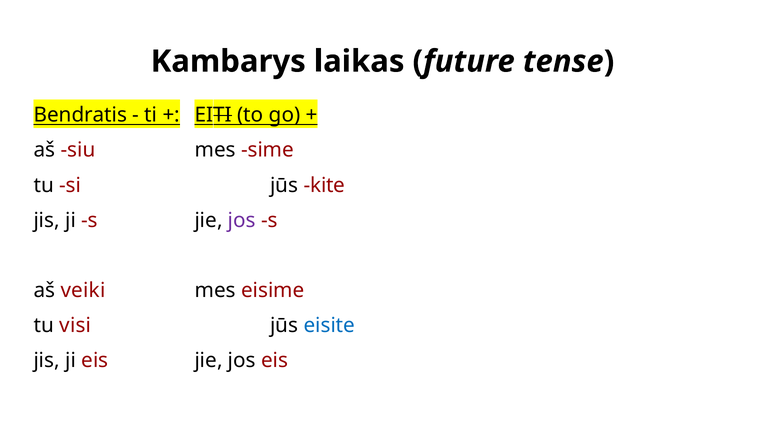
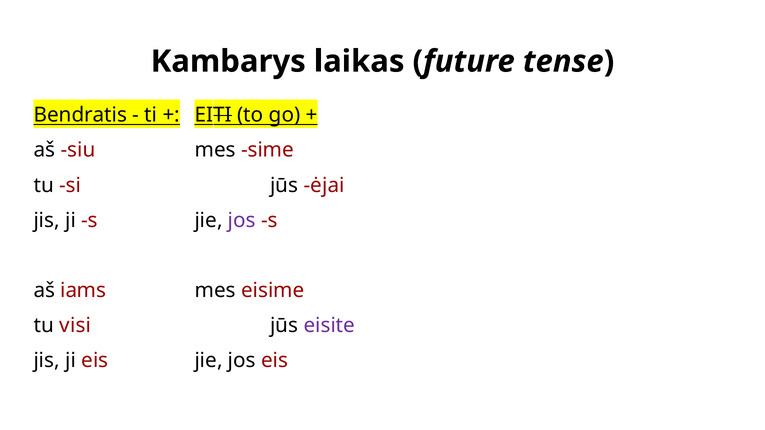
kite: kite -> ėjai
veiki: veiki -> iams
eisite colour: blue -> purple
